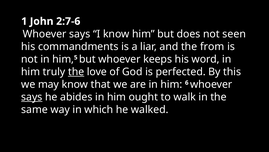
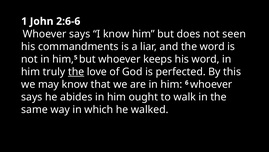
2:7-6: 2:7-6 -> 2:6-6
the from: from -> word
says at (32, 97) underline: present -> none
